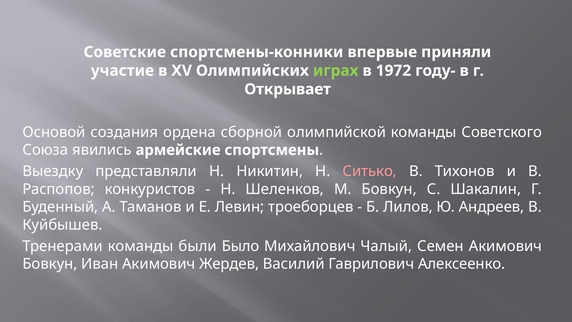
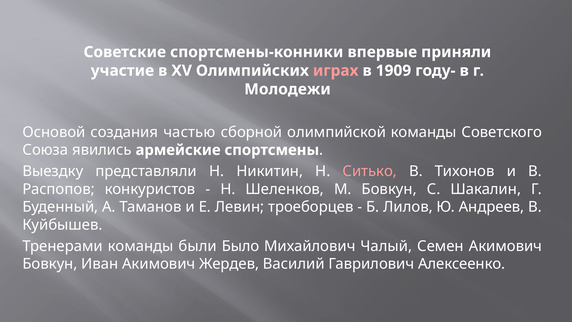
играх colour: light green -> pink
1972: 1972 -> 1909
Открывает: Открывает -> Молодежи
ордена: ордена -> частью
